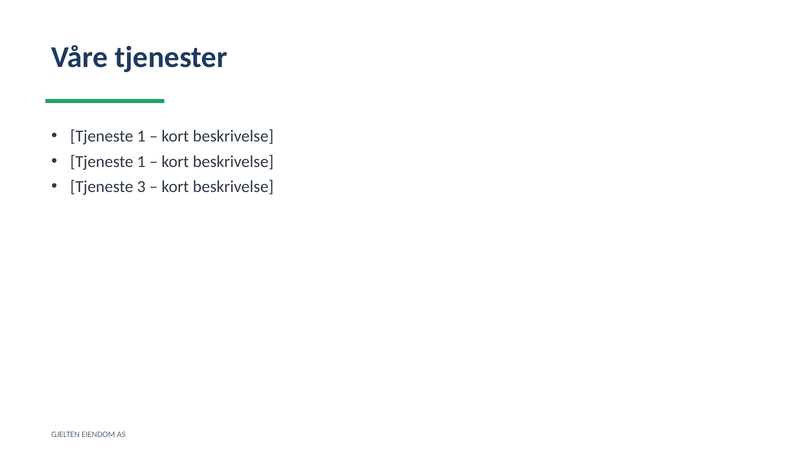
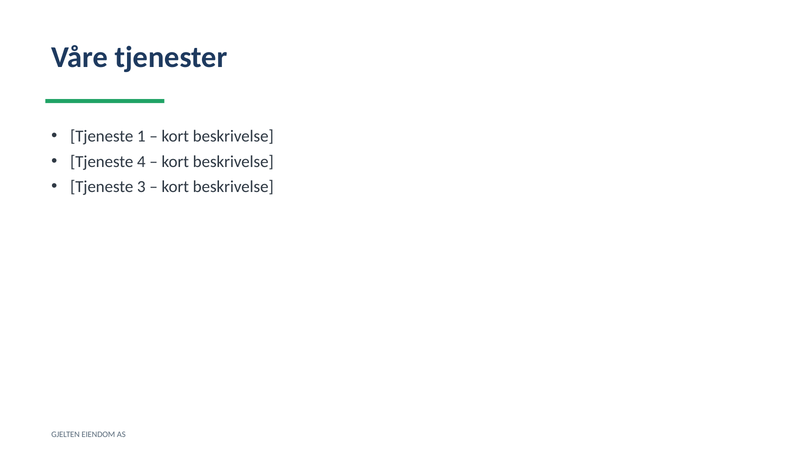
1 at (141, 162): 1 -> 4
